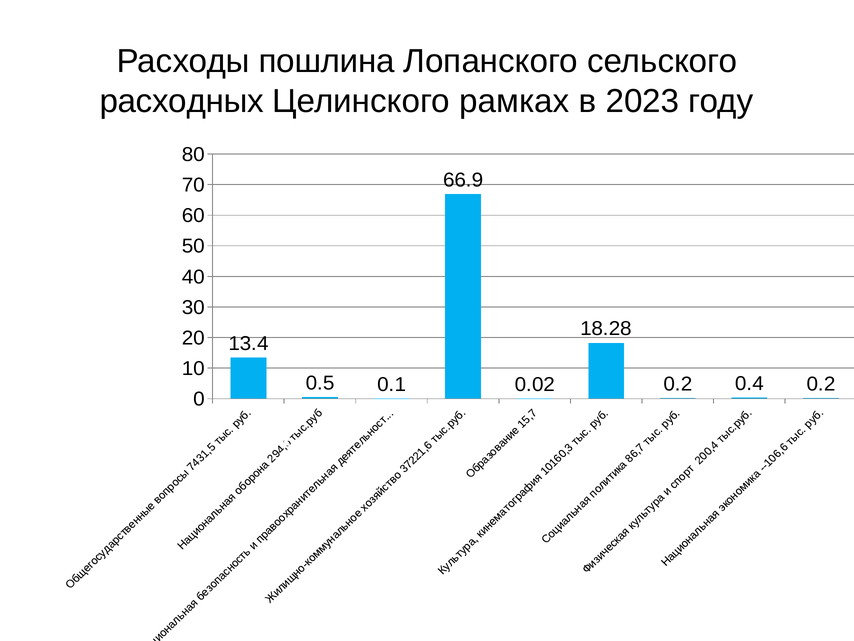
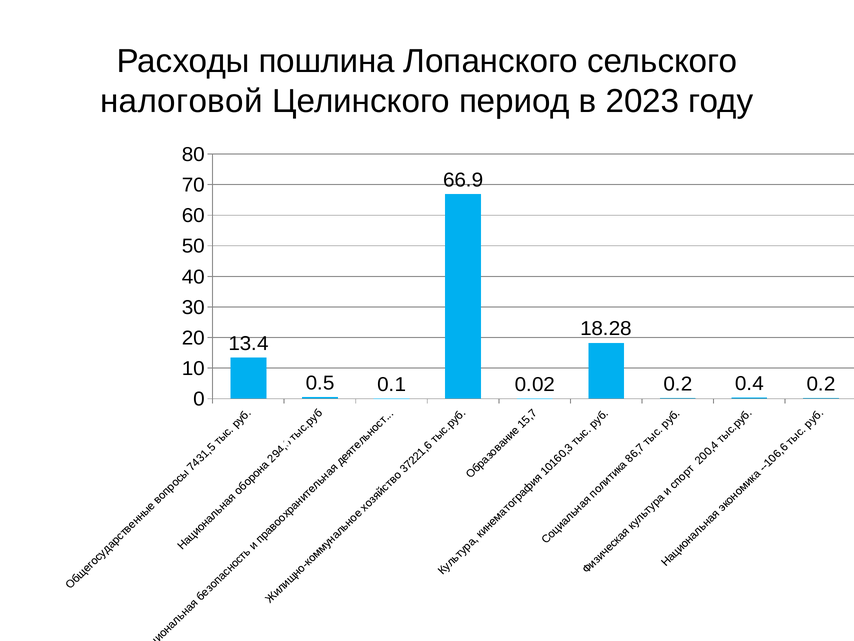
расходных: расходных -> налоговой
рамках: рамках -> период
